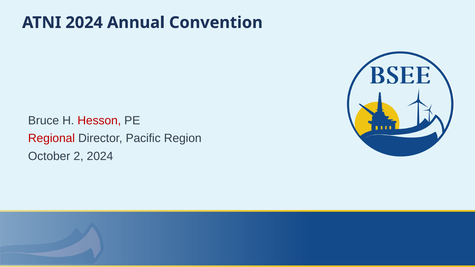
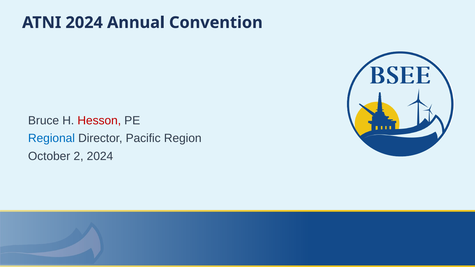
Regional colour: red -> blue
